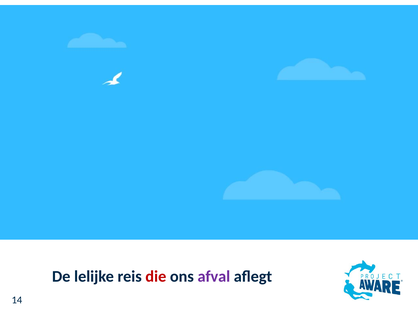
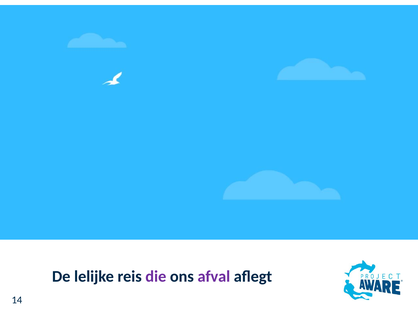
die colour: red -> purple
